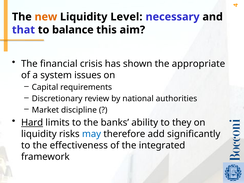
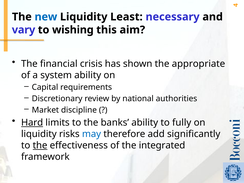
new colour: orange -> blue
Level: Level -> Least
that: that -> vary
balance: balance -> wishing
system issues: issues -> ability
they: they -> fully
the at (40, 145) underline: none -> present
